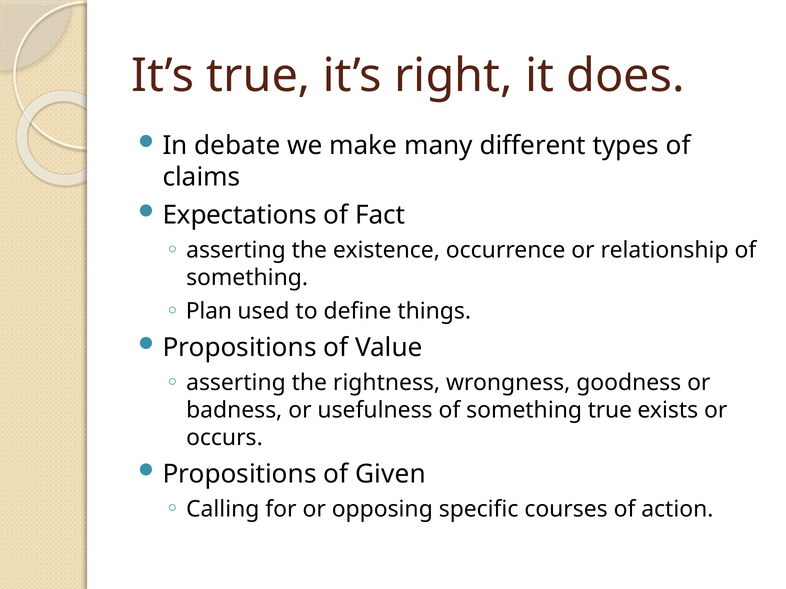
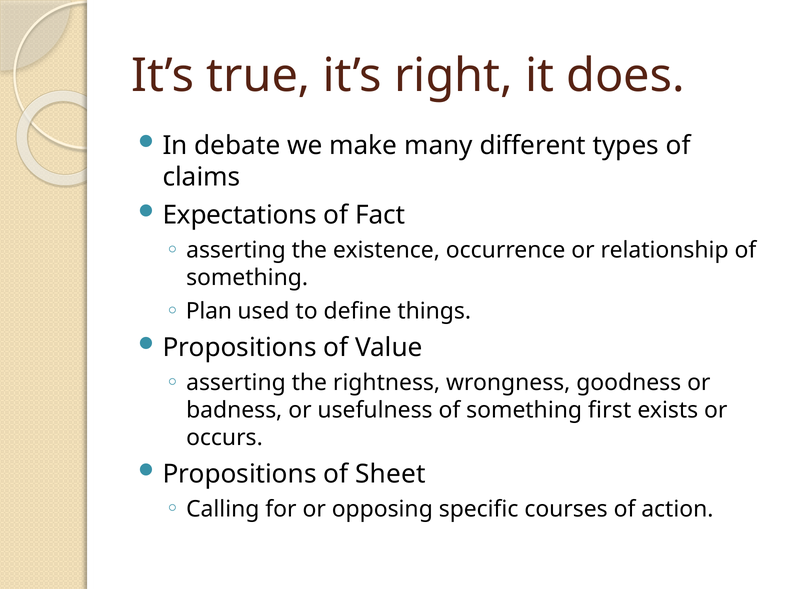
something true: true -> first
Given: Given -> Sheet
